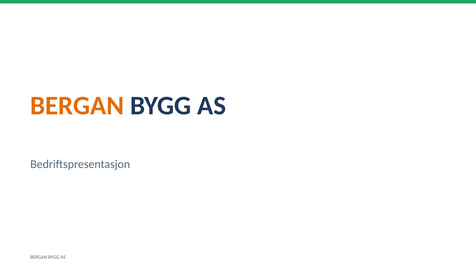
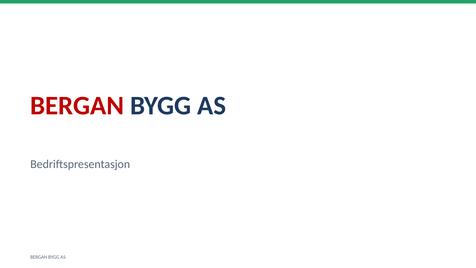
BERGAN at (77, 106) colour: orange -> red
